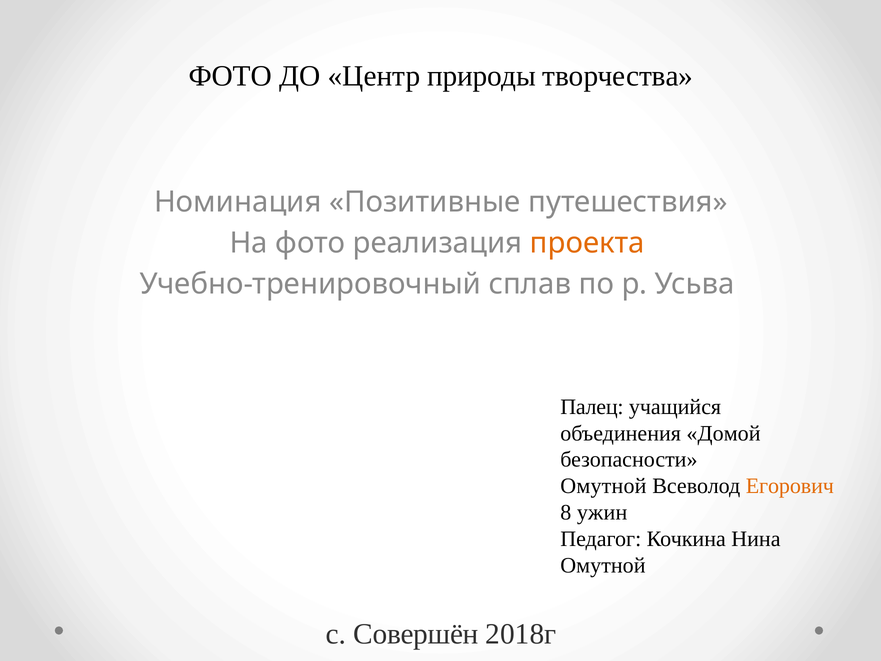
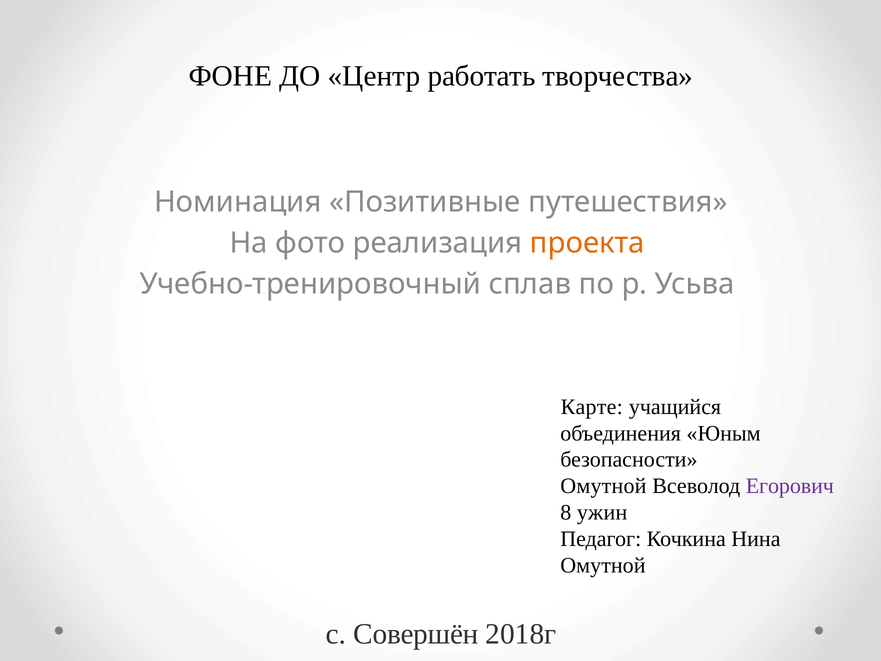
ФОТО at (230, 76): ФОТО -> ФОНЕ
природы: природы -> работать
Палец: Палец -> Карте
Домой: Домой -> Юным
Егорович colour: orange -> purple
